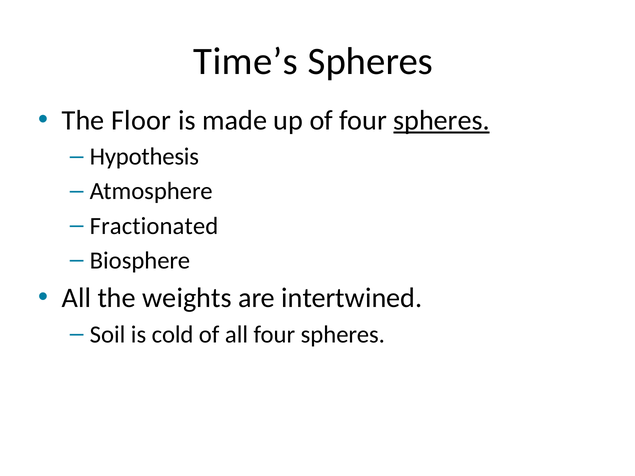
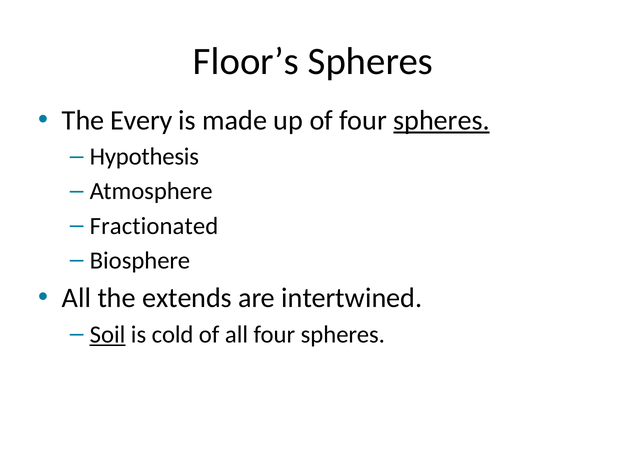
Time’s: Time’s -> Floor’s
Floor: Floor -> Every
weights: weights -> extends
Soil underline: none -> present
